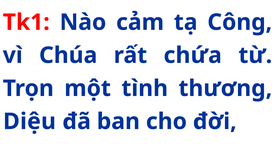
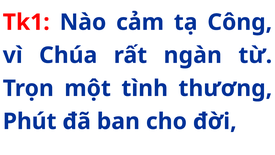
chứa: chứa -> ngàn
Diệu: Diệu -> Phút
